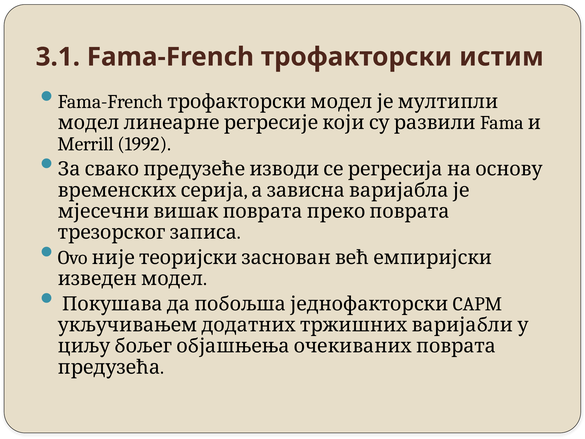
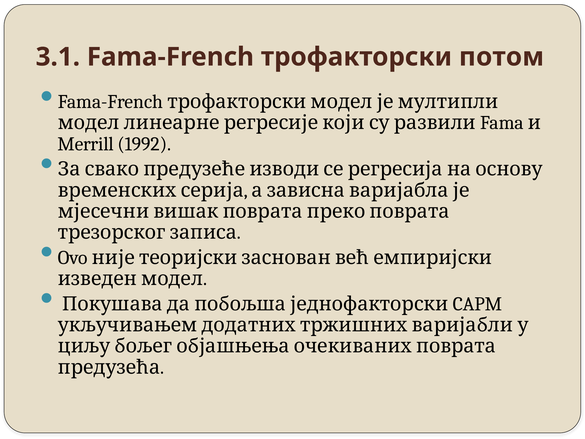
истим: истим -> потом
